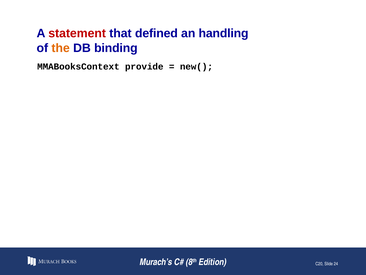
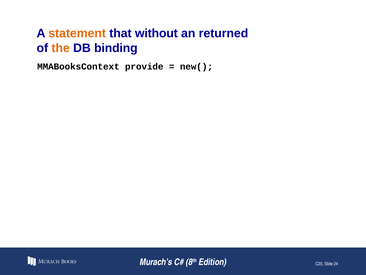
statement colour: red -> orange
defined: defined -> without
handling: handling -> returned
